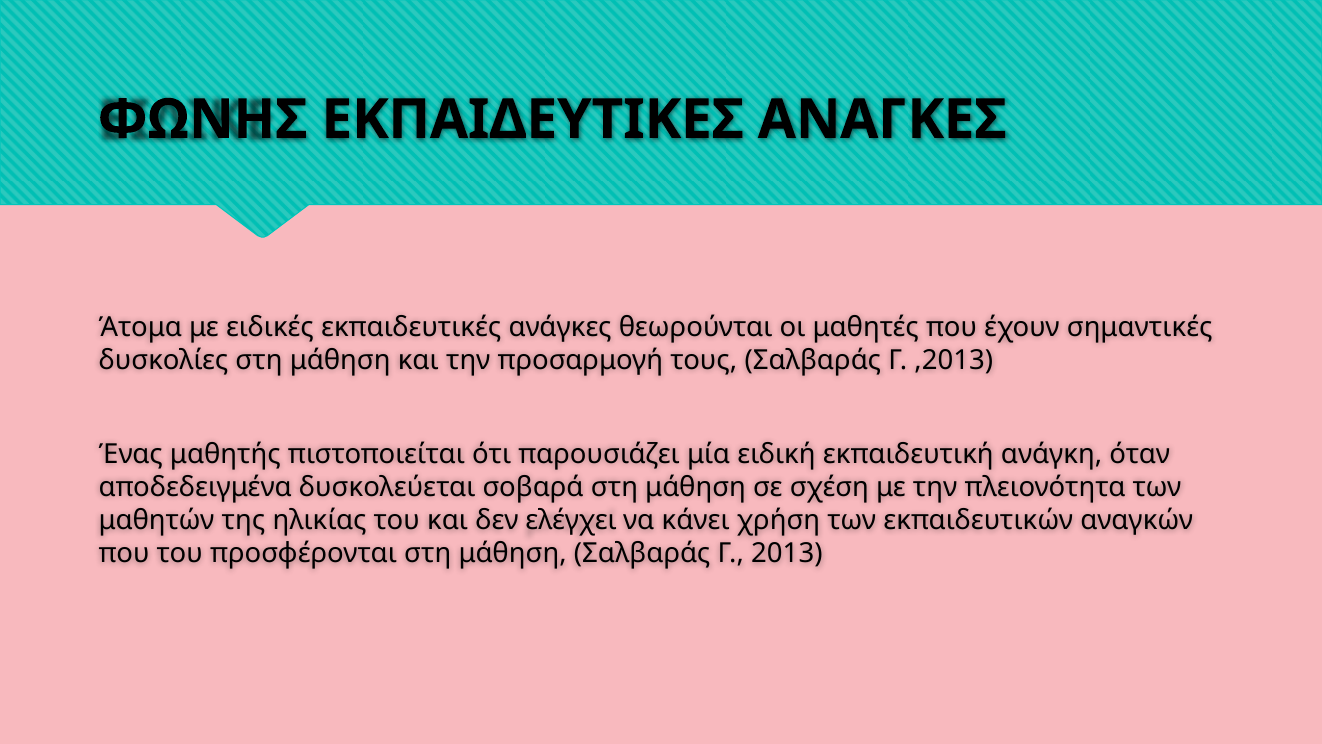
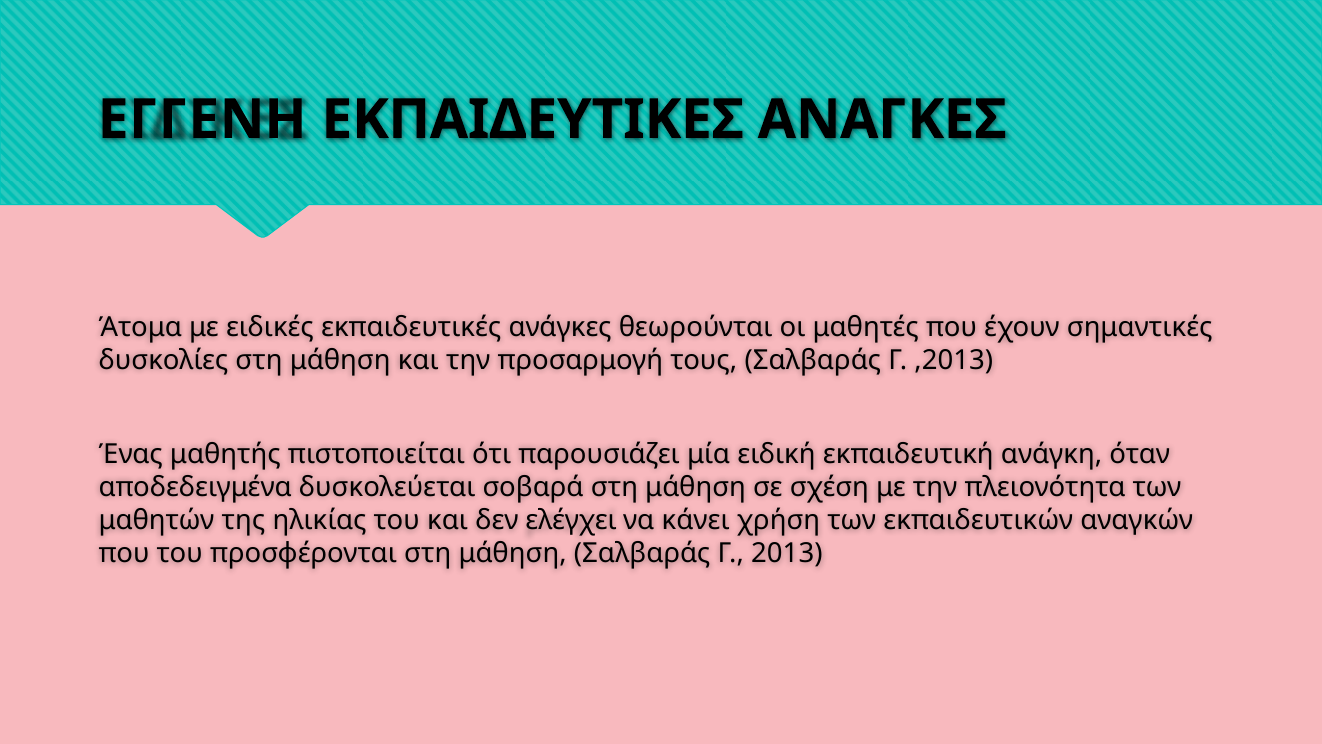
ΦΩΝΗΣ: ΦΩΝΗΣ -> ΕΓΓΕΝΗ
